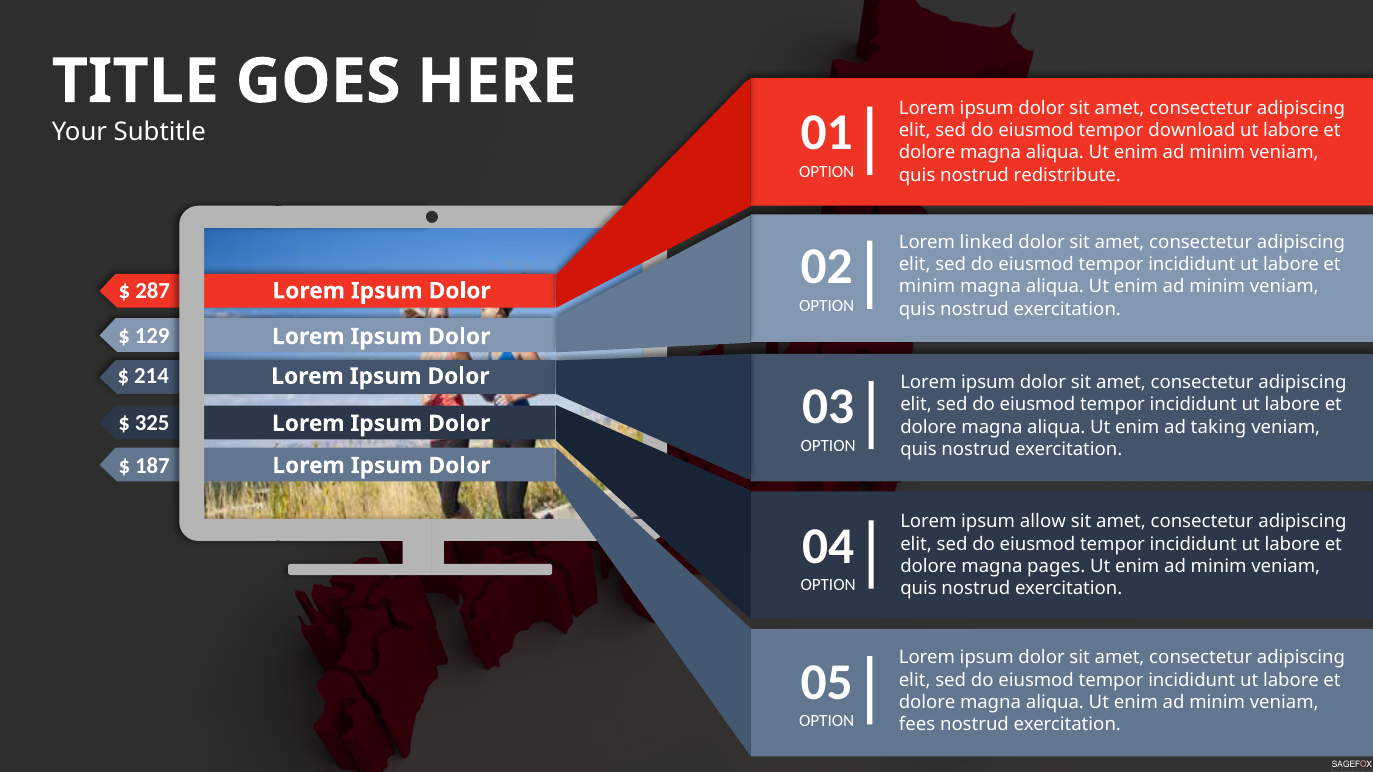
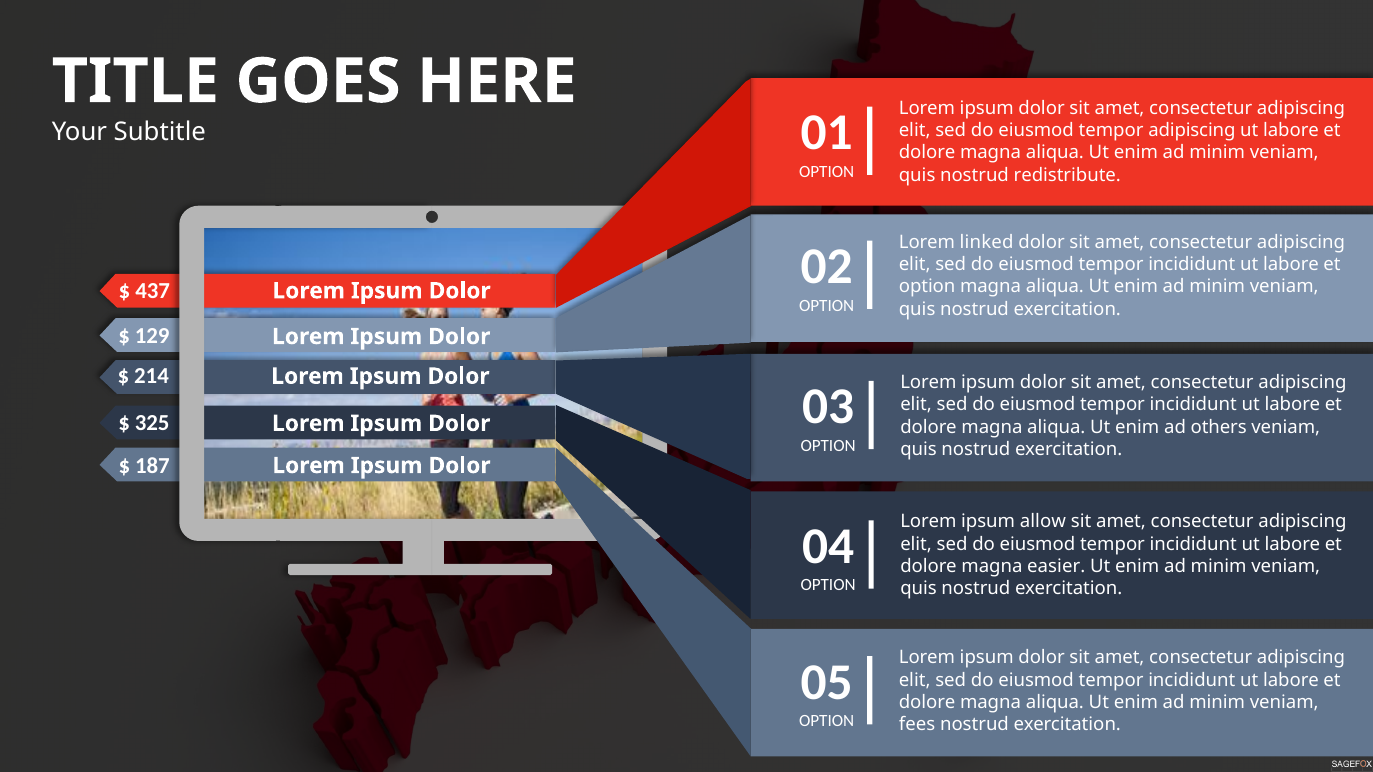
tempor download: download -> adipiscing
287: 287 -> 437
minim at (927, 287): minim -> option
taking: taking -> others
pages: pages -> easier
